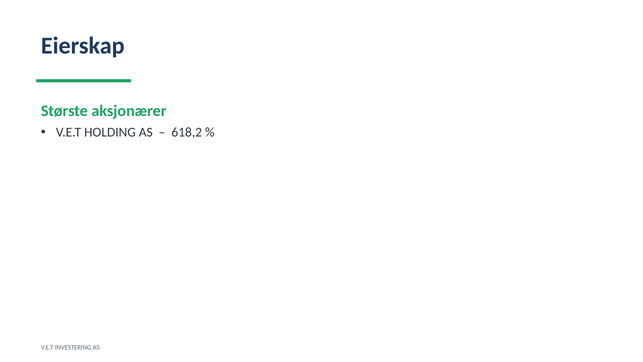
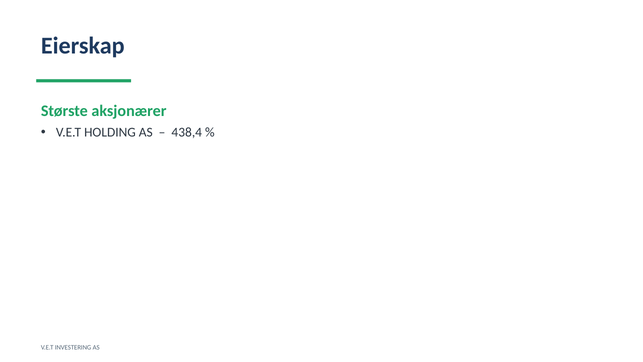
618,2: 618,2 -> 438,4
